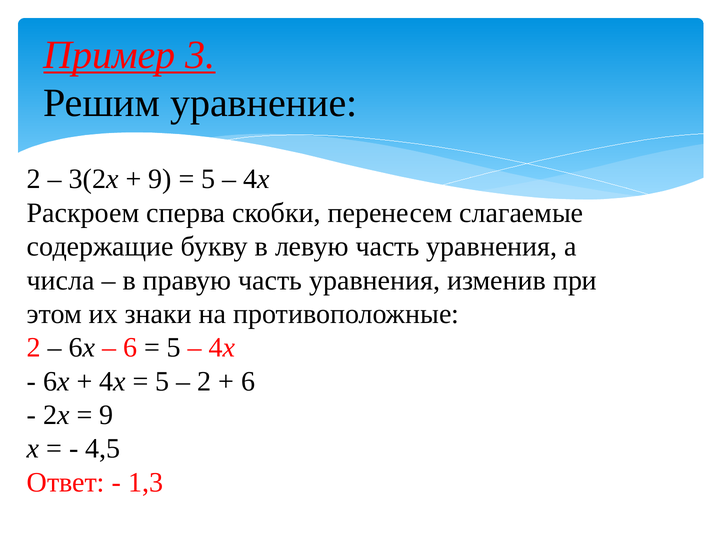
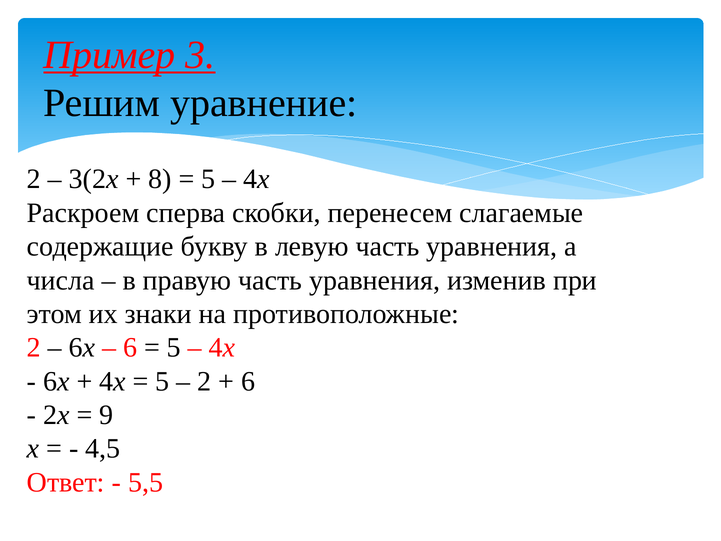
9 at (160, 179): 9 -> 8
1,3: 1,3 -> 5,5
